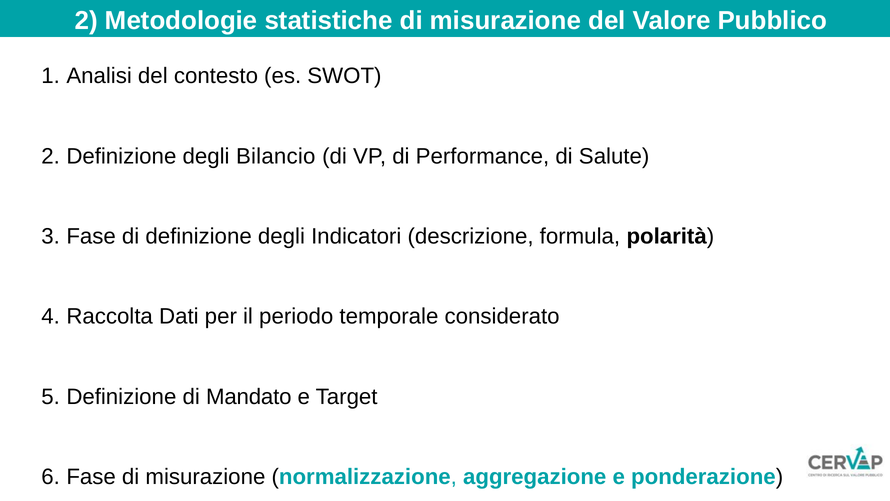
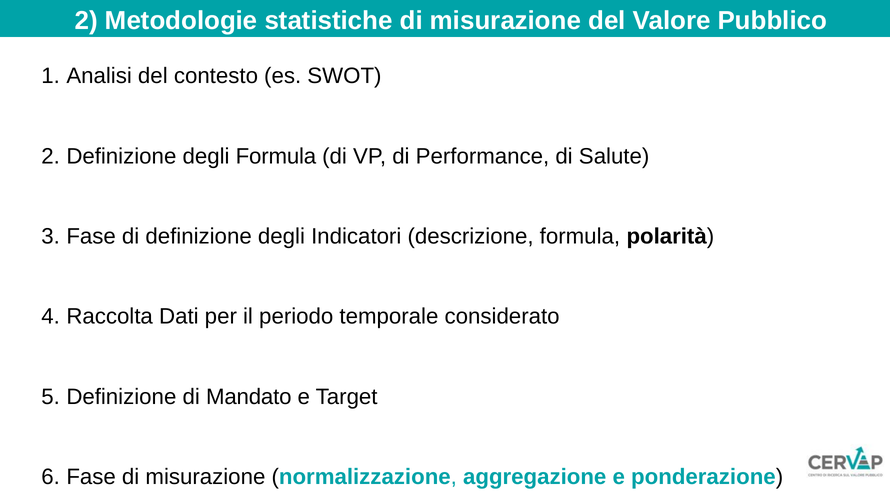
degli Bilancio: Bilancio -> Formula
